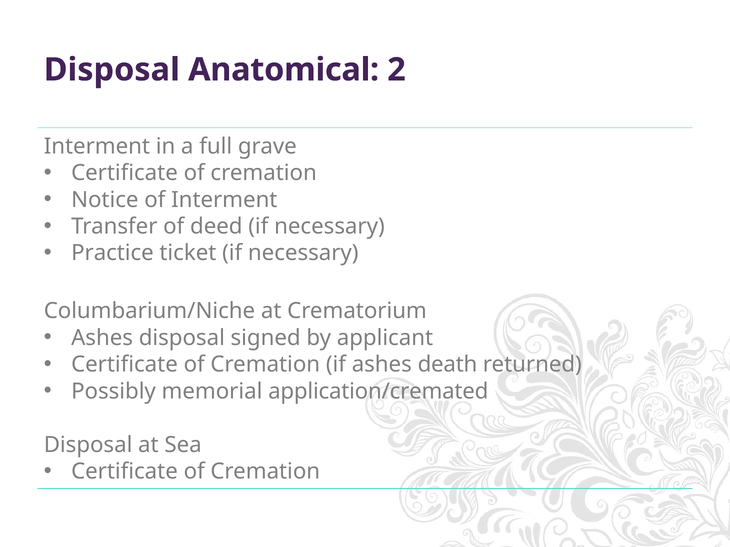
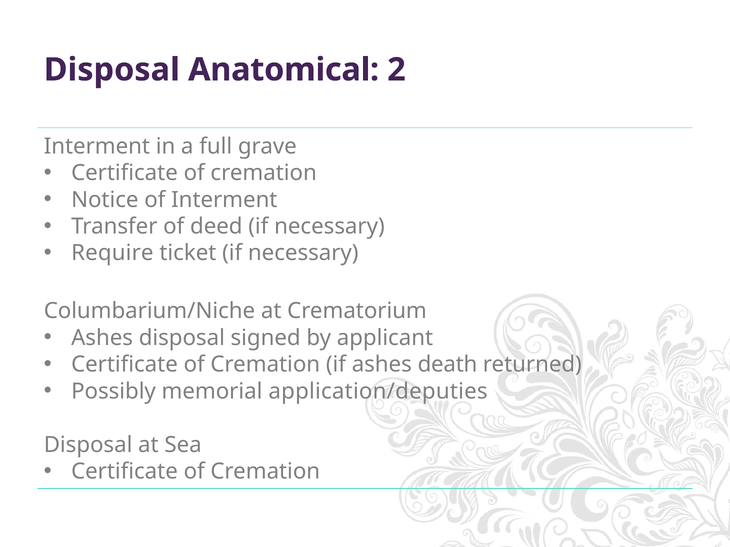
Practice: Practice -> Require
application/cremated: application/cremated -> application/deputies
